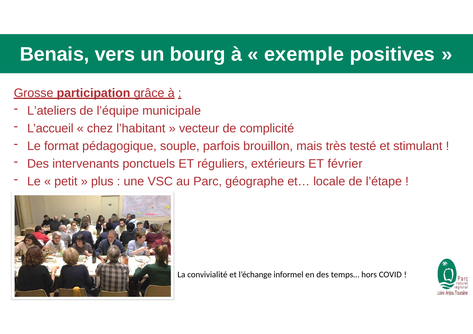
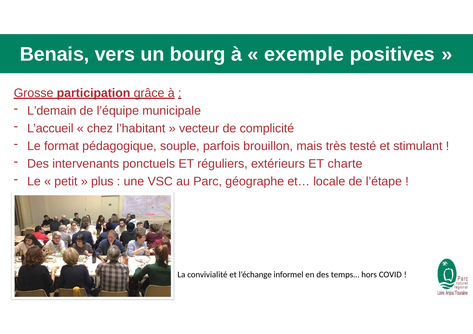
L’ateliers: L’ateliers -> L’demain
février: février -> charte
